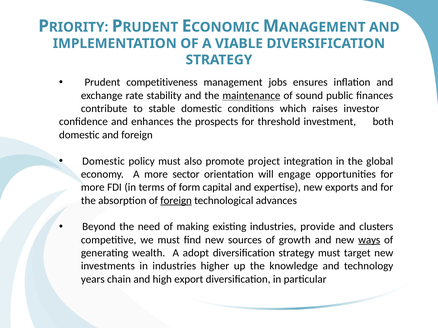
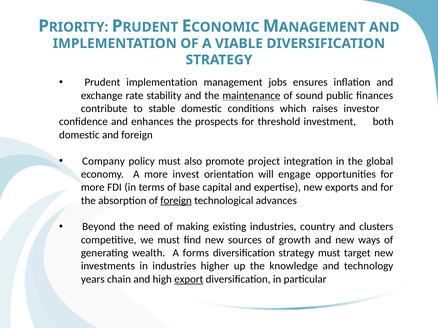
Prudent competitiveness: competitiveness -> implementation
Domestic at (103, 161): Domestic -> Company
sector: sector -> invest
form: form -> base
provide: provide -> country
ways underline: present -> none
adopt: adopt -> forms
export underline: none -> present
